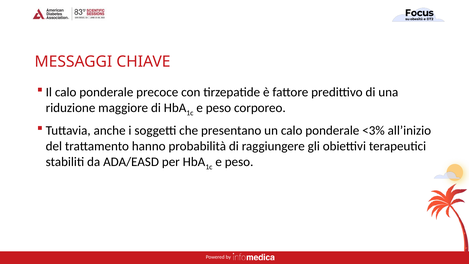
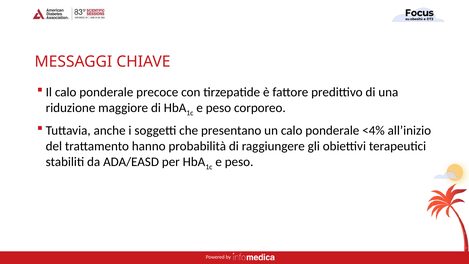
<3%: <3% -> <4%
